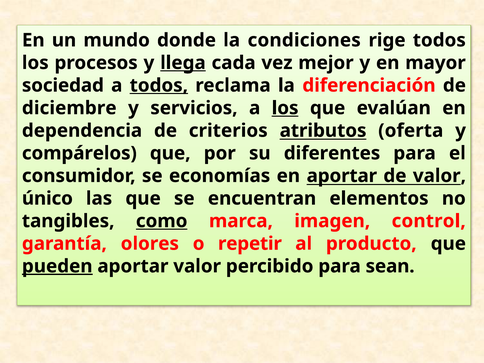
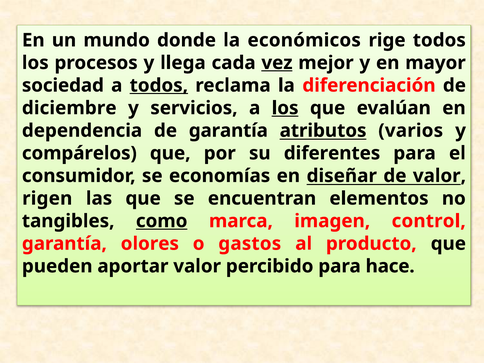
condiciones: condiciones -> económicos
llega underline: present -> none
vez underline: none -> present
de criterios: criterios -> garantía
oferta: oferta -> varios
en aportar: aportar -> diseñar
único: único -> rigen
repetir: repetir -> gastos
pueden underline: present -> none
sean: sean -> hace
